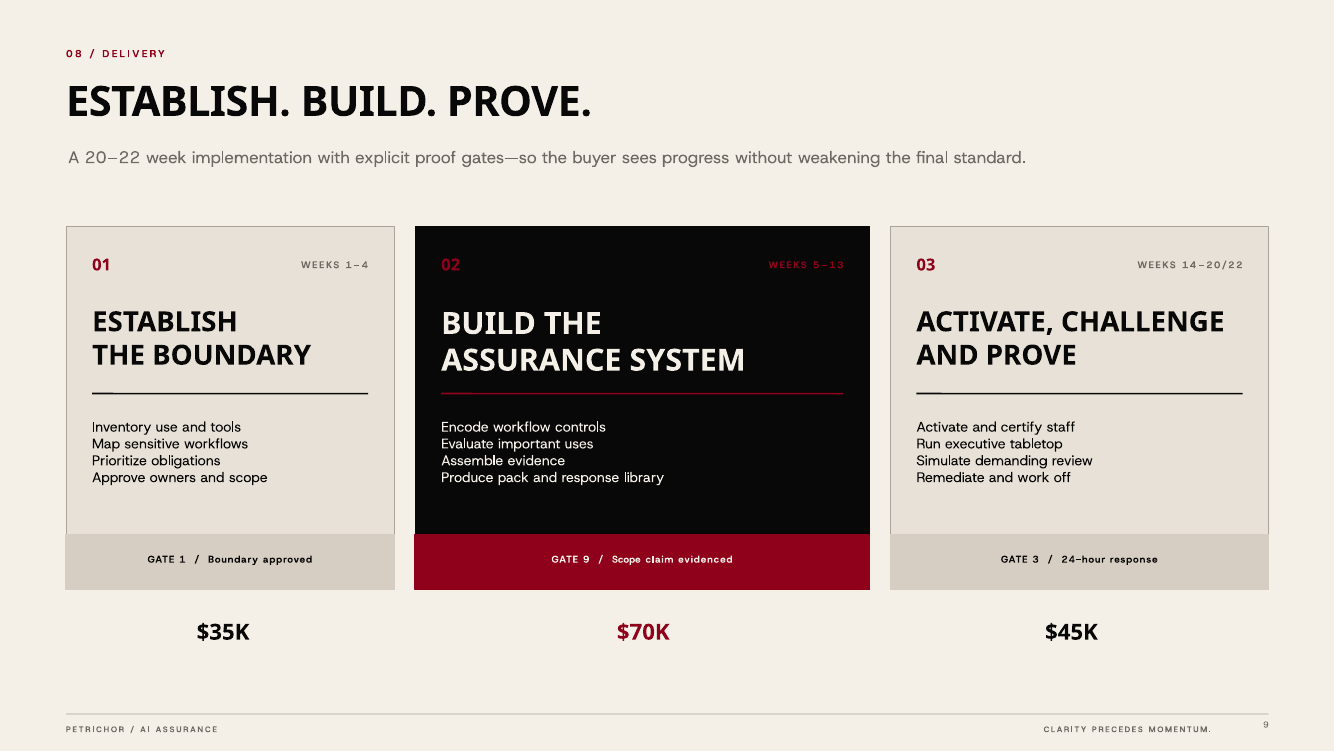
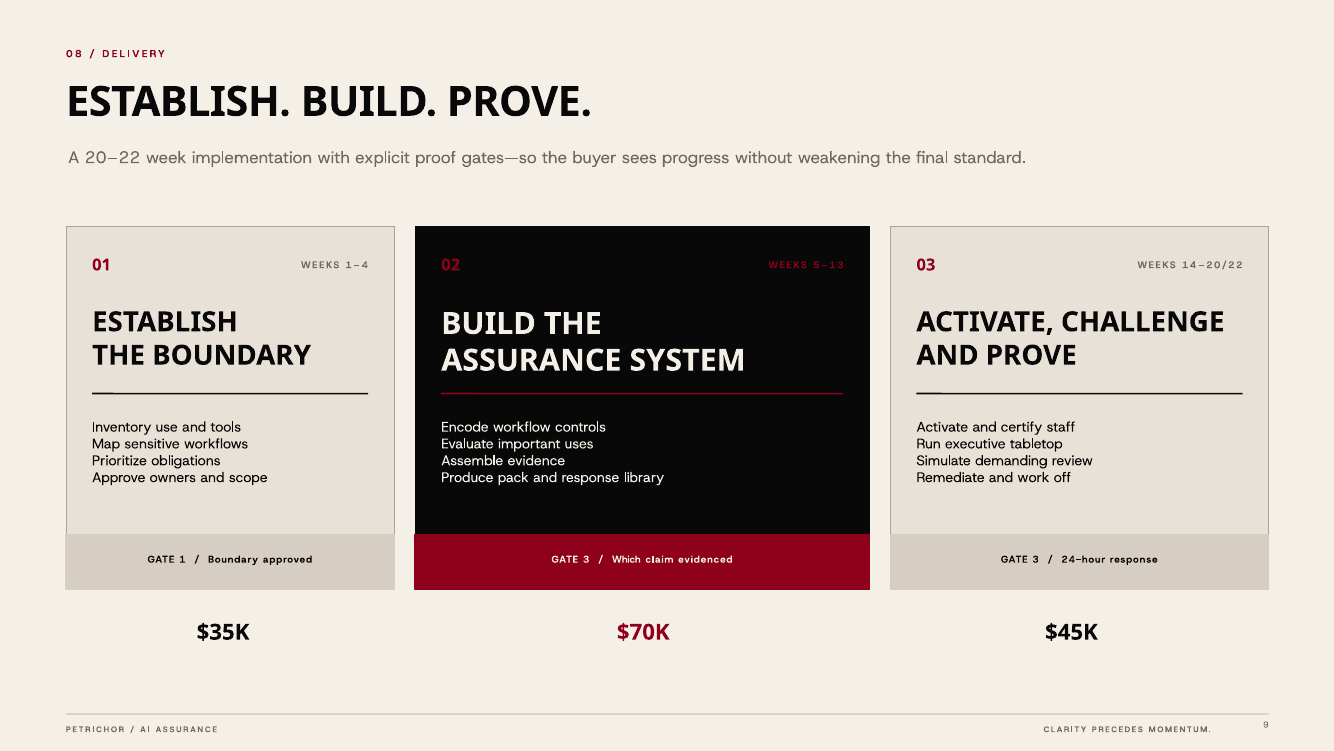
9 at (586, 559): 9 -> 3
Scope at (626, 559): Scope -> Which
